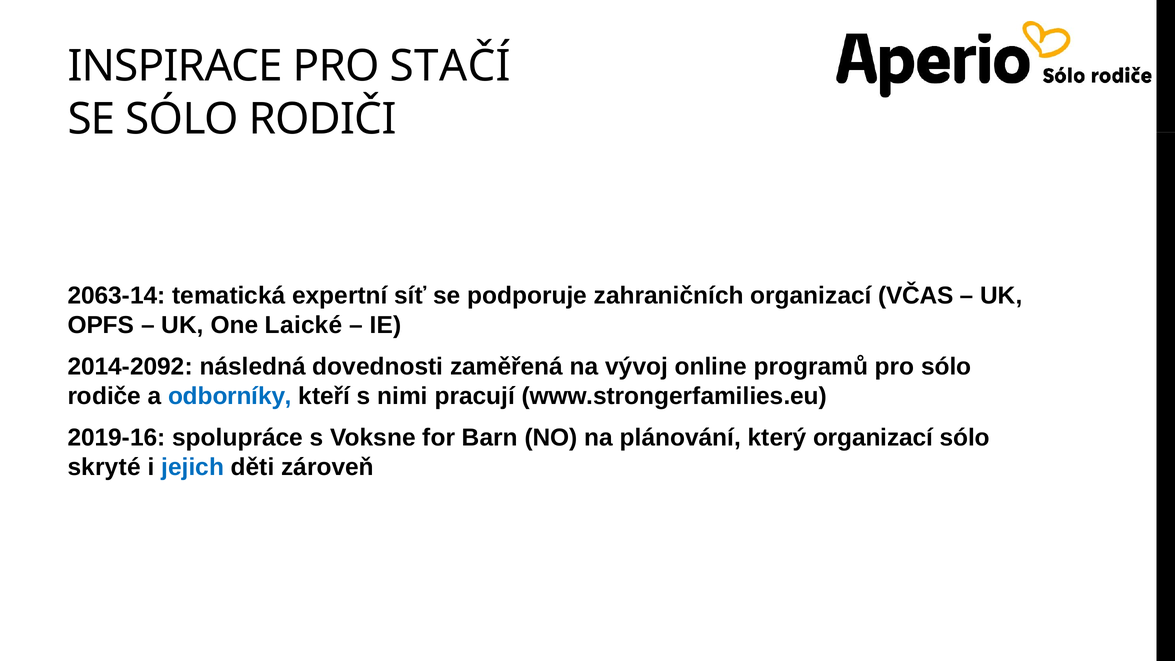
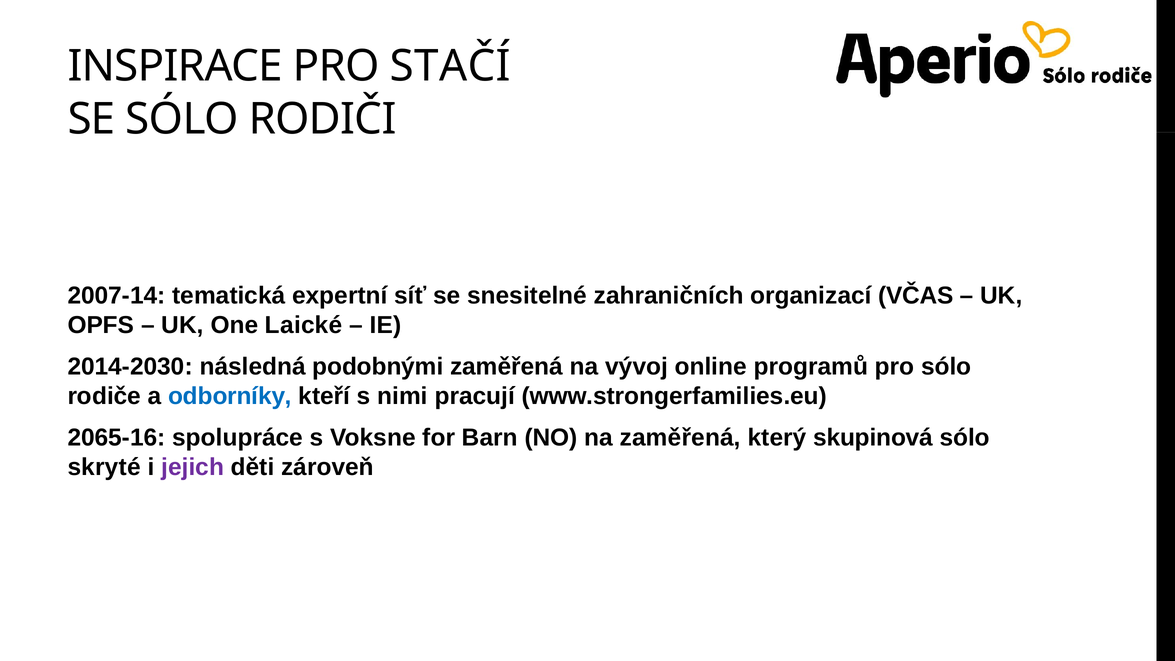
2063-14: 2063-14 -> 2007-14
podporuje: podporuje -> snesitelné
2014-2092: 2014-2092 -> 2014-2030
dovednosti: dovednosti -> podobnými
2019-16: 2019-16 -> 2065-16
na plánování: plánování -> zaměřená
který organizací: organizací -> skupinová
jejich colour: blue -> purple
